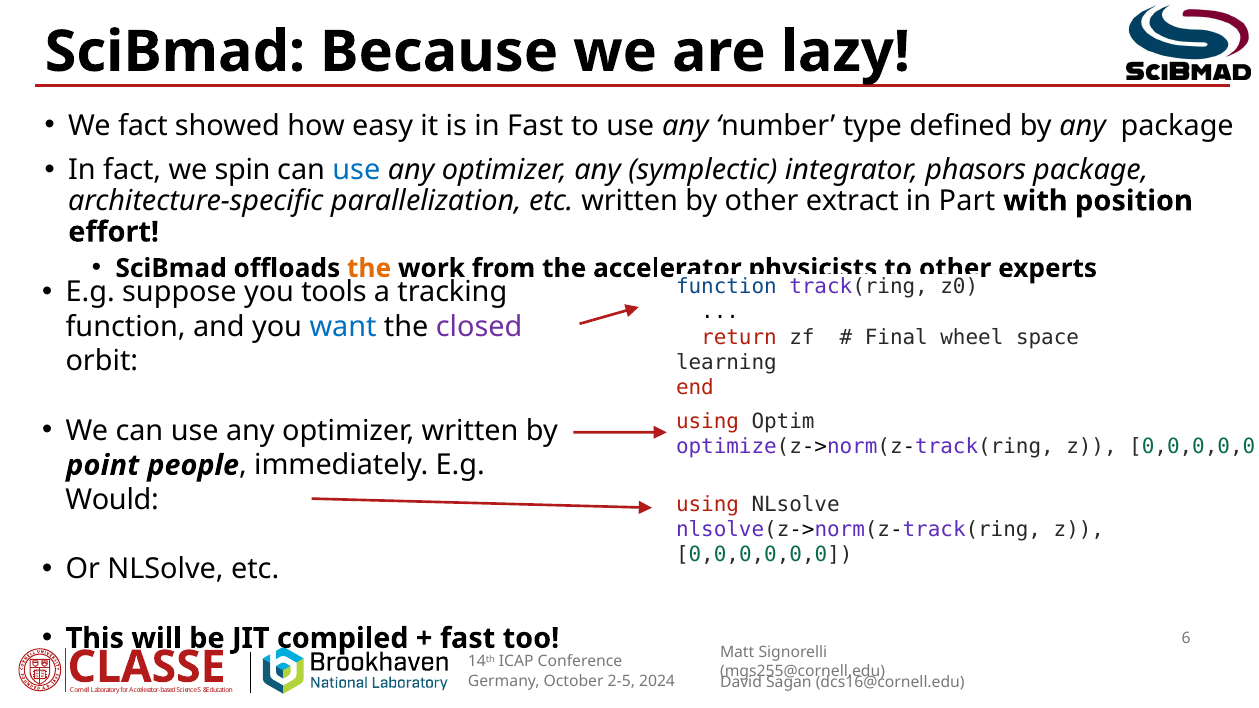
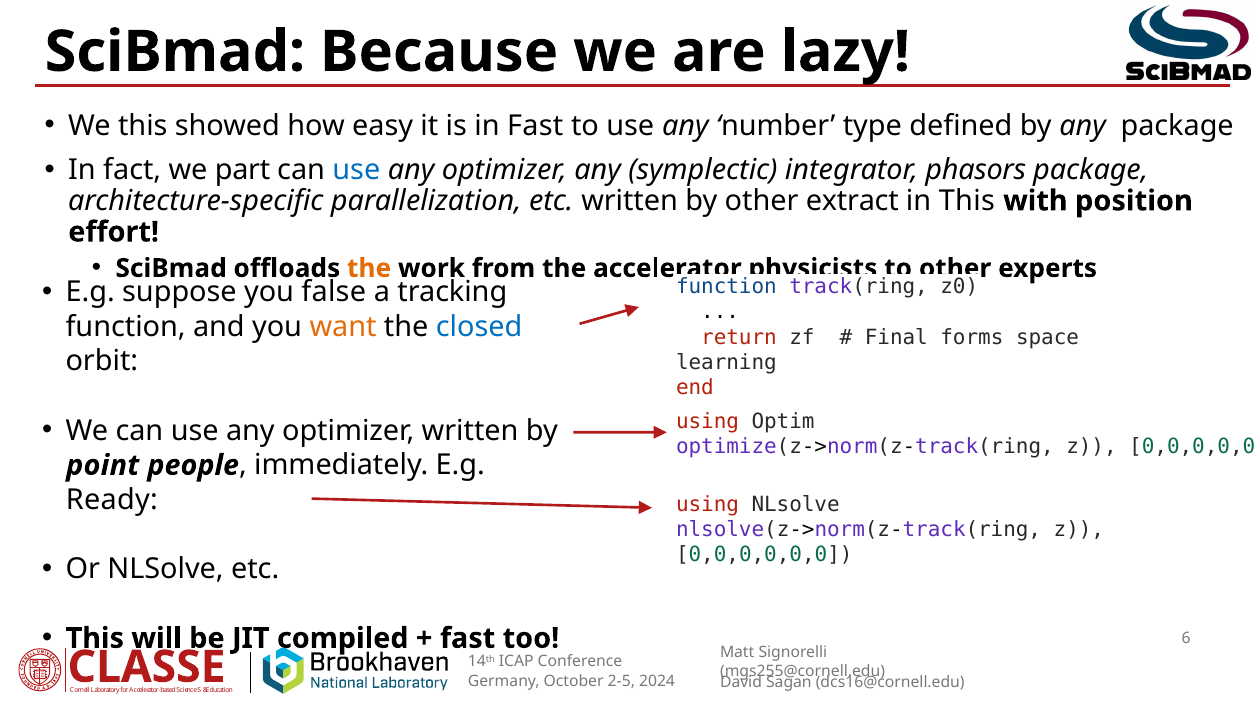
We fact: fact -> this
spin: spin -> part
in Part: Part -> This
tools: tools -> false
want colour: blue -> orange
closed colour: purple -> blue
wheel: wheel -> forms
Would: Would -> Ready
